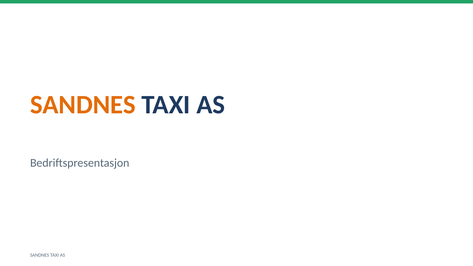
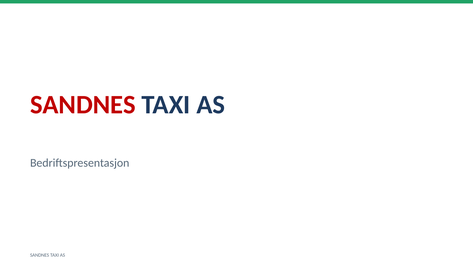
SANDNES at (83, 105) colour: orange -> red
